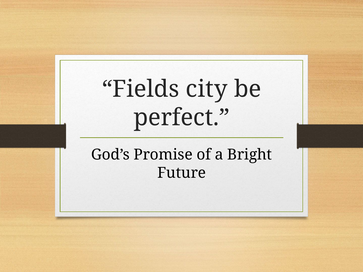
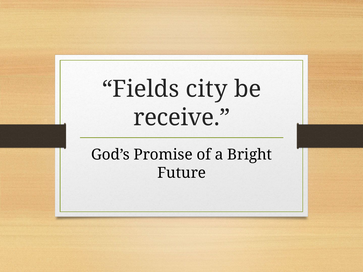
perfect: perfect -> receive
